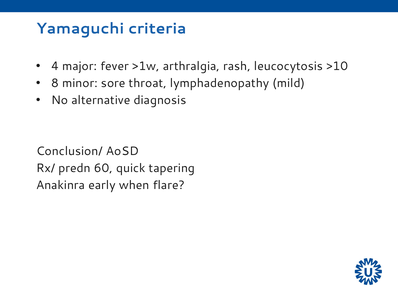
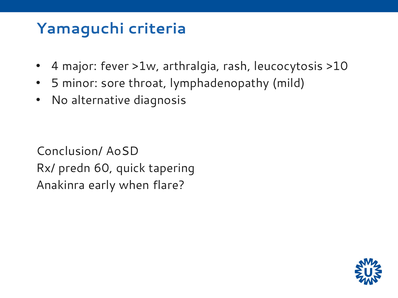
8: 8 -> 5
